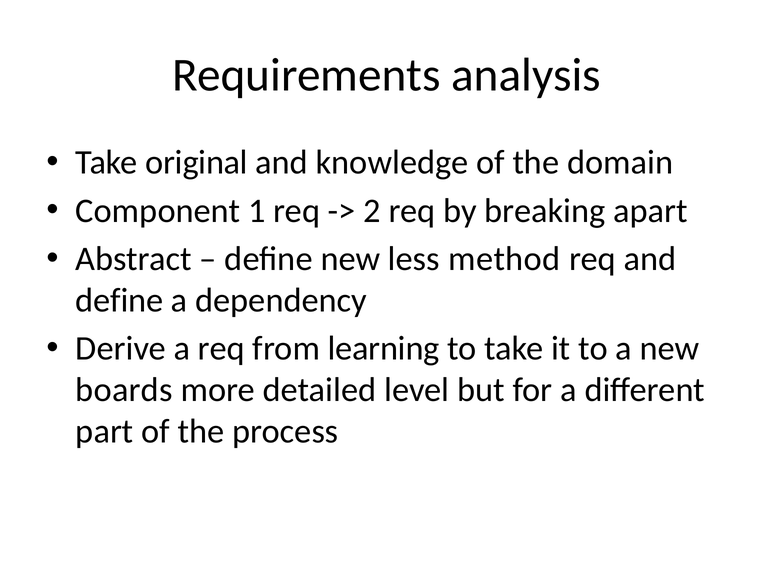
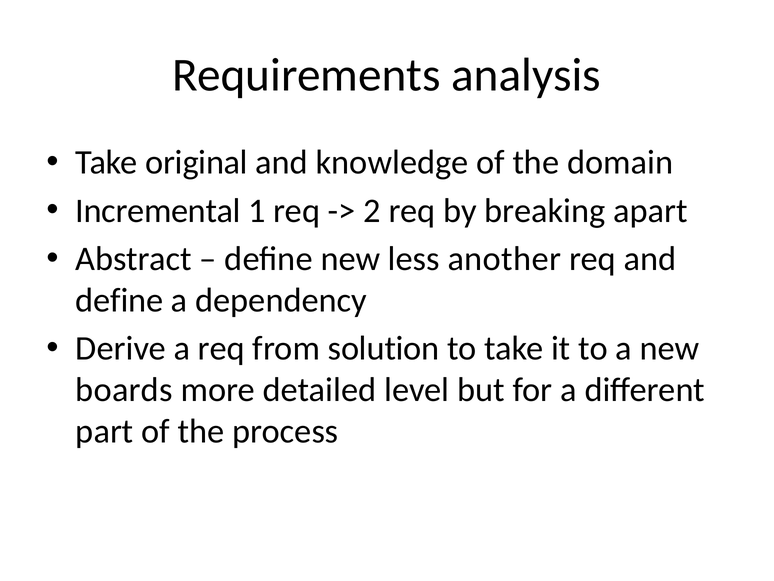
Component: Component -> Incremental
method: method -> another
learning: learning -> solution
